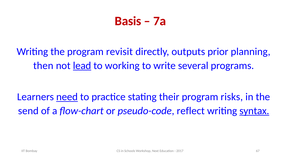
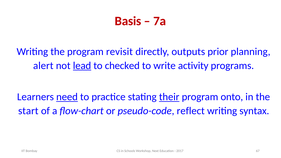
then: then -> alert
working: working -> checked
several: several -> activity
their underline: none -> present
risks: risks -> onto
send: send -> start
syntax underline: present -> none
